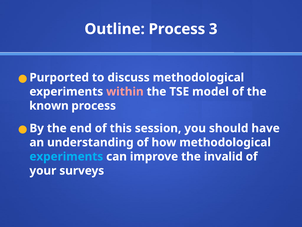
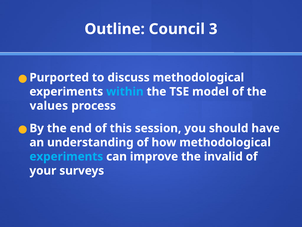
Outline Process: Process -> Council
within colour: pink -> light blue
known: known -> values
